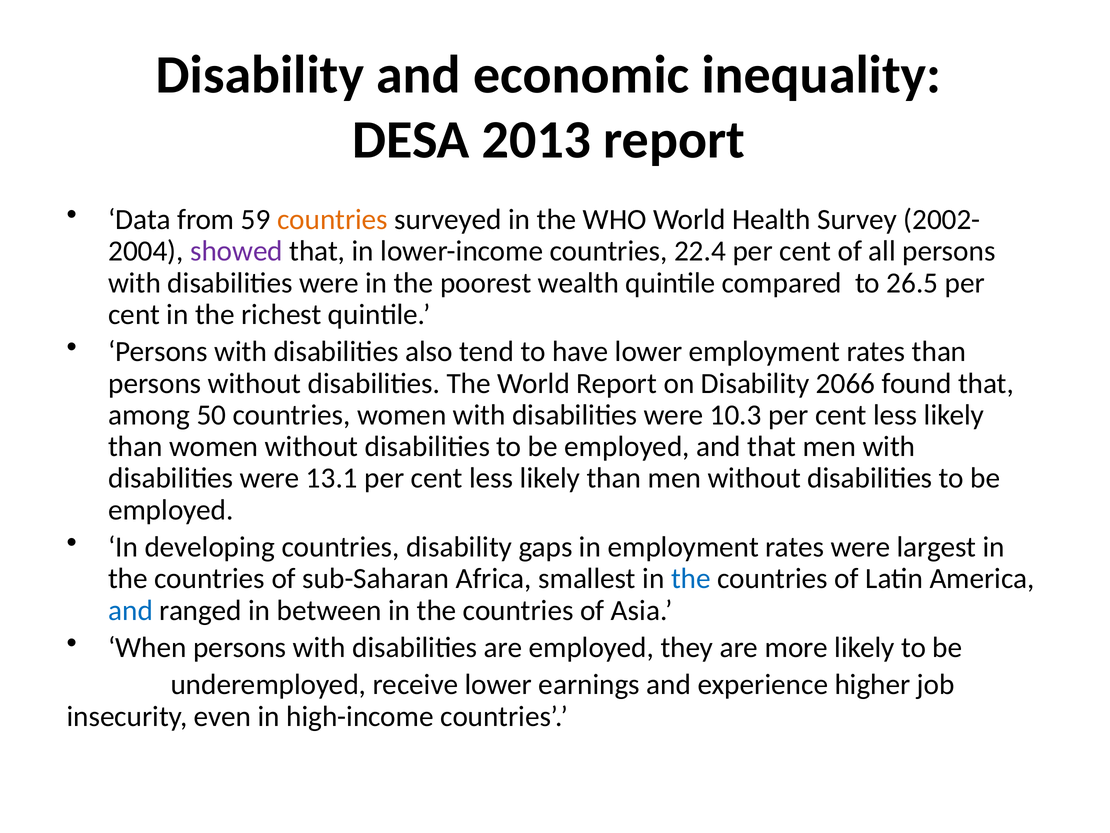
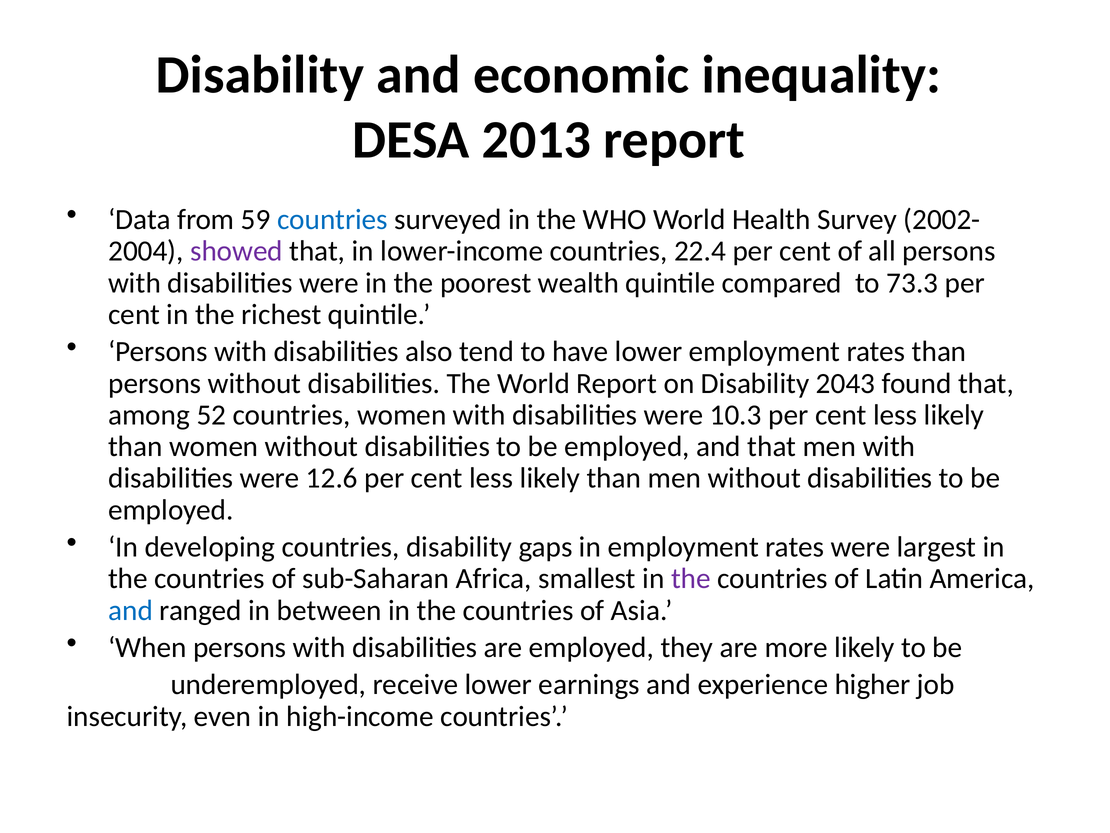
countries at (332, 219) colour: orange -> blue
26.5: 26.5 -> 73.3
2066: 2066 -> 2043
50: 50 -> 52
13.1: 13.1 -> 12.6
the at (691, 578) colour: blue -> purple
